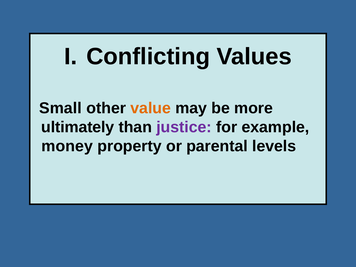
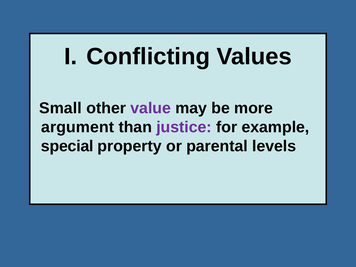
value colour: orange -> purple
ultimately: ultimately -> argument
money: money -> special
